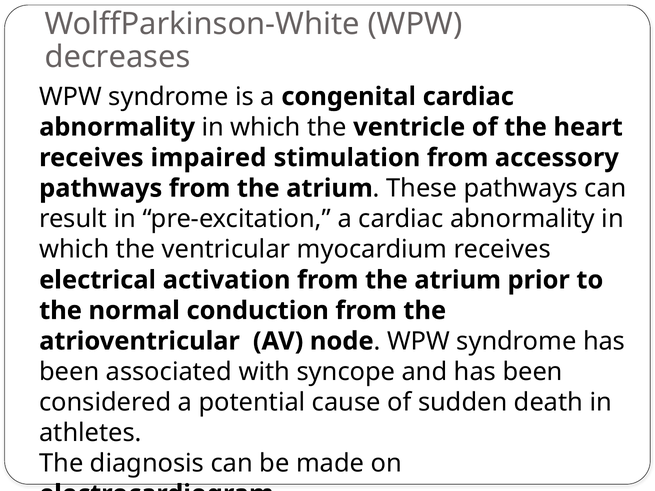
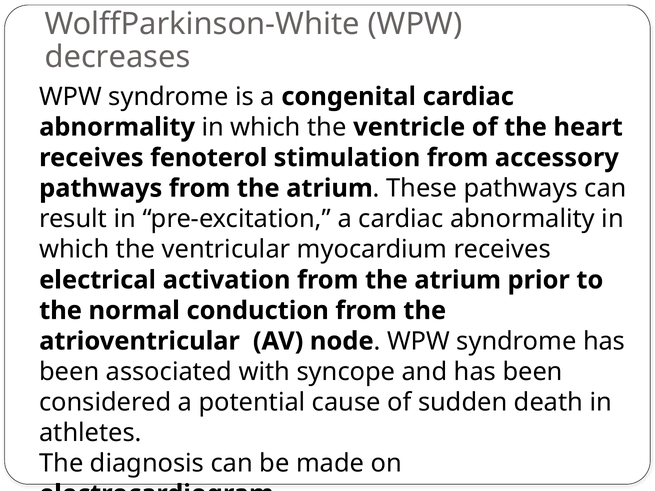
impaired: impaired -> fenoterol
